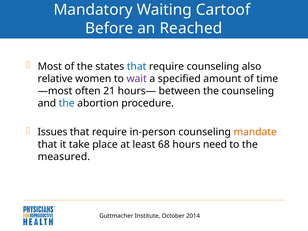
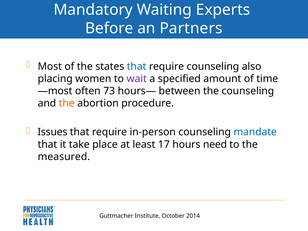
Cartoof: Cartoof -> Experts
Reached: Reached -> Partners
relative: relative -> placing
21: 21 -> 73
the at (67, 103) colour: blue -> orange
mandate colour: orange -> blue
68: 68 -> 17
